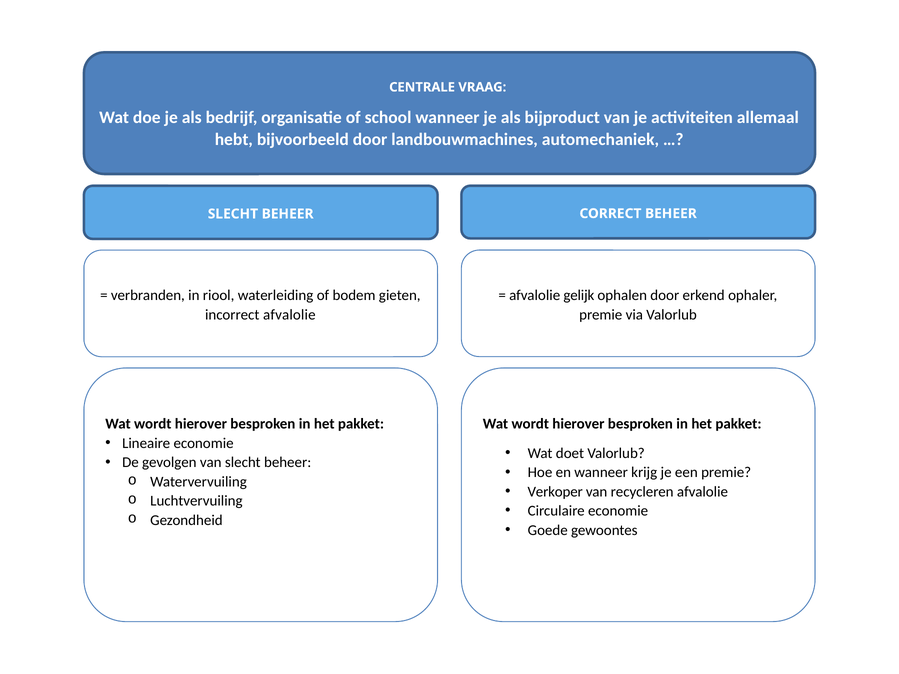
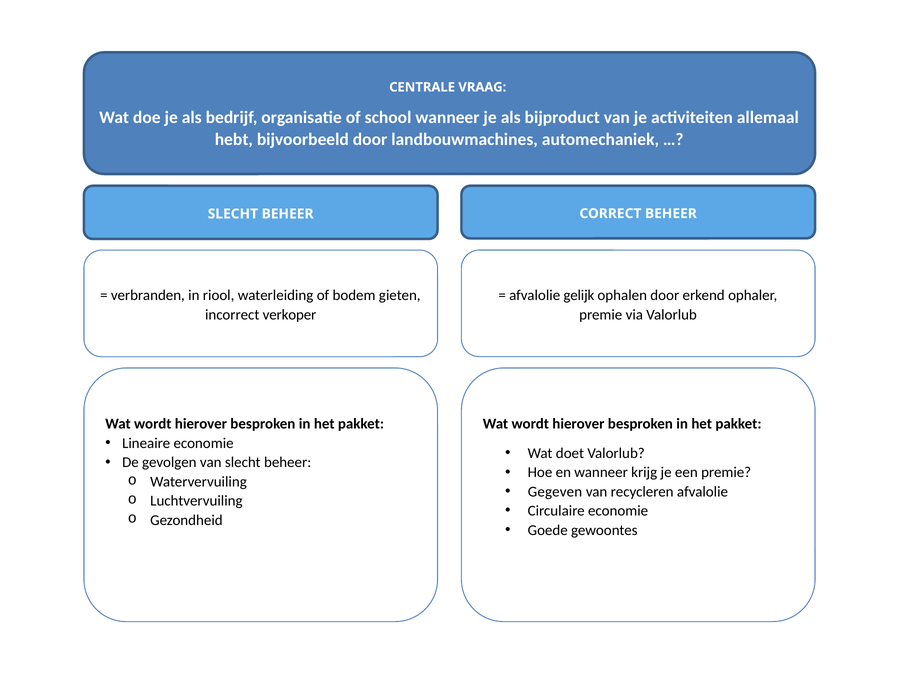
incorrect afvalolie: afvalolie -> verkoper
Verkoper: Verkoper -> Gegeven
